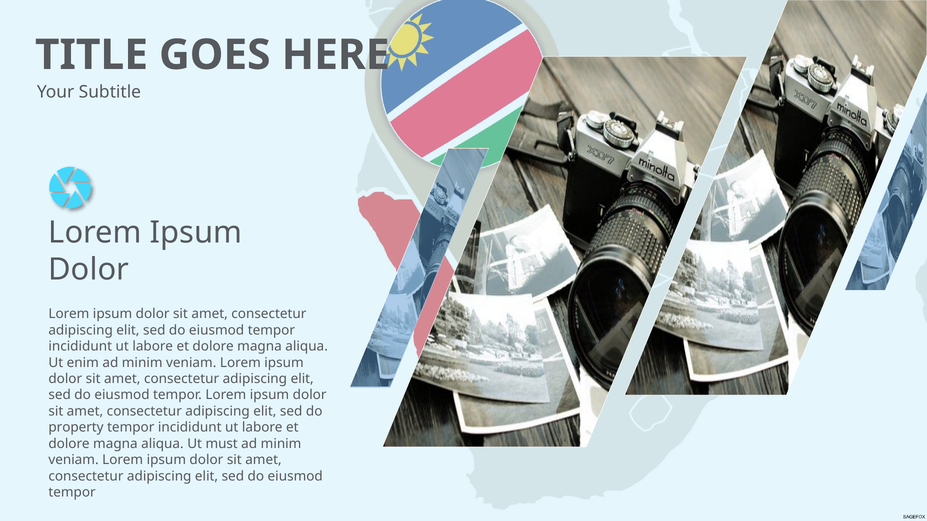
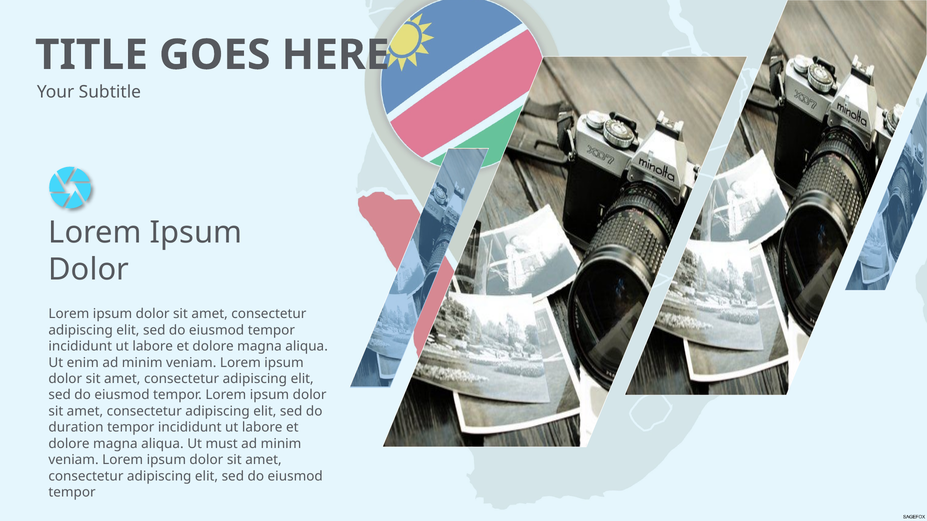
property: property -> duration
